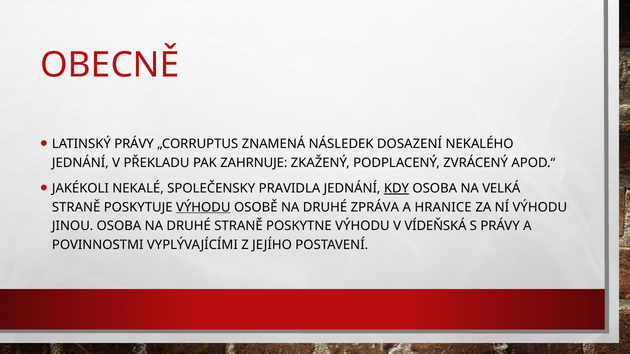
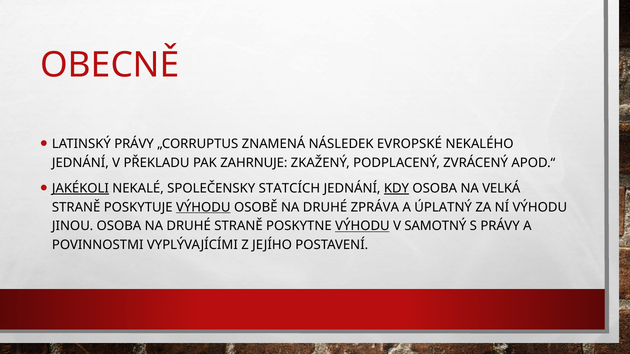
DOSAZENÍ: DOSAZENÍ -> EVROPSKÉ
JAKÉKOLI underline: none -> present
PRAVIDLA: PRAVIDLA -> STATCÍCH
HRANICE: HRANICE -> ÚPLATNÝ
VÝHODU at (362, 226) underline: none -> present
VÍDEŇSKÁ: VÍDEŇSKÁ -> SAMOTNÝ
